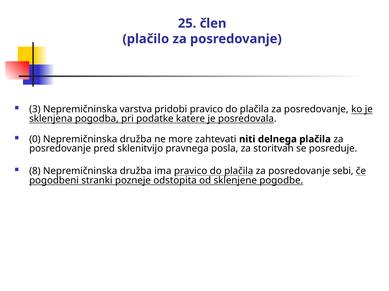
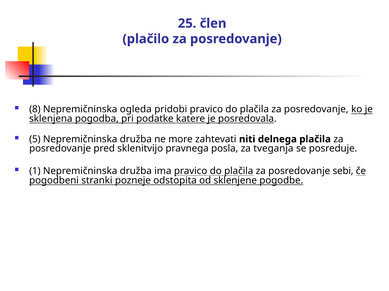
3: 3 -> 8
varstva: varstva -> ogleda
0: 0 -> 5
storitvah: storitvah -> tveganja
8: 8 -> 1
